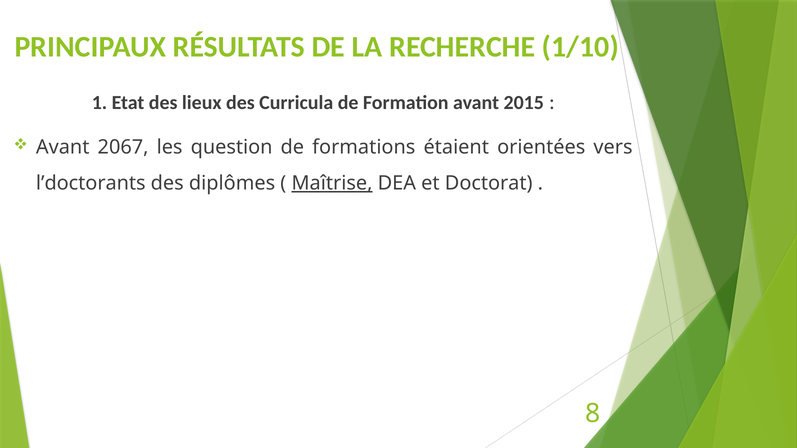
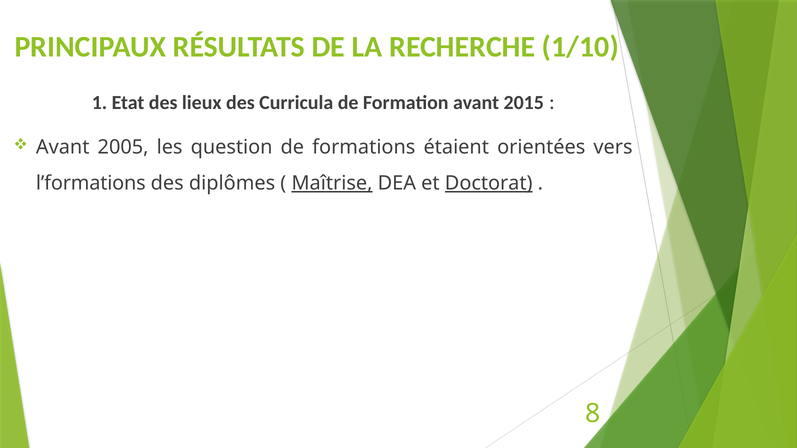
2067: 2067 -> 2005
l’doctorants: l’doctorants -> l’formations
Doctorat underline: none -> present
